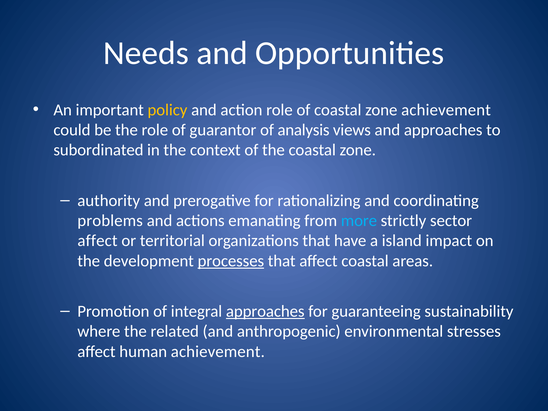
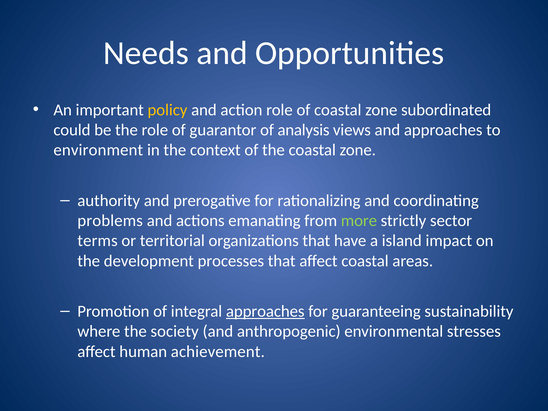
zone achievement: achievement -> subordinated
subordinated: subordinated -> environment
more colour: light blue -> light green
affect at (98, 241): affect -> terms
processes underline: present -> none
related: related -> society
